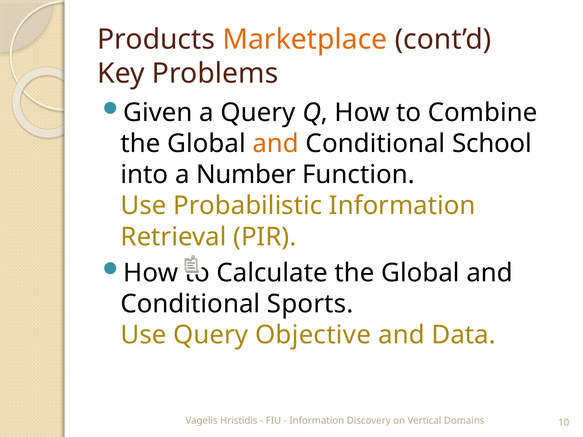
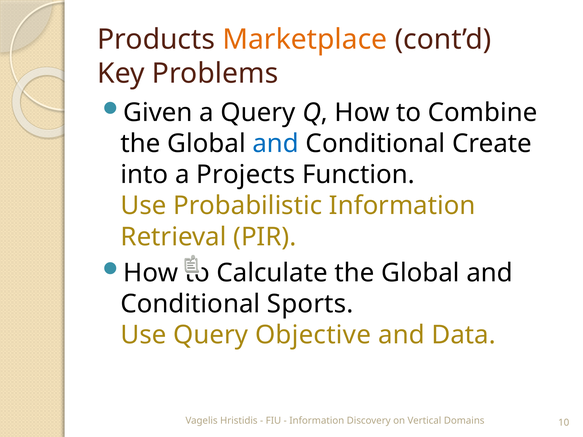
and at (276, 144) colour: orange -> blue
School: School -> Create
Number: Number -> Projects
